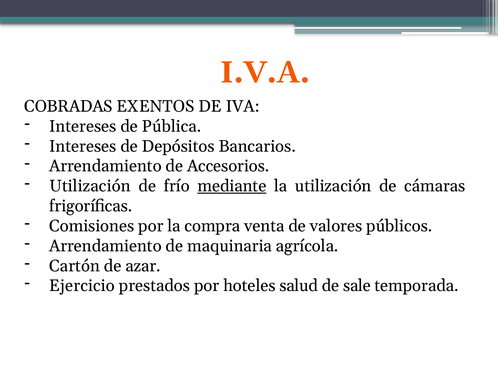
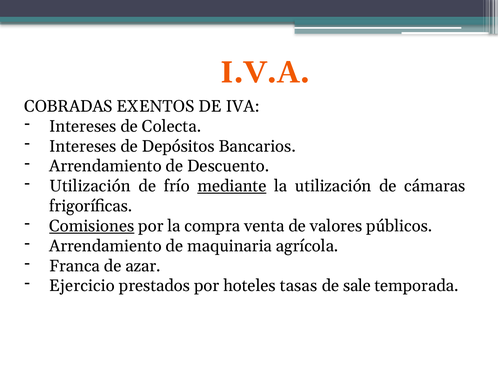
Pública: Pública -> Colecta
Accesorios: Accesorios -> Descuento
Comisiones underline: none -> present
Cartón: Cartón -> Franca
salud: salud -> tasas
